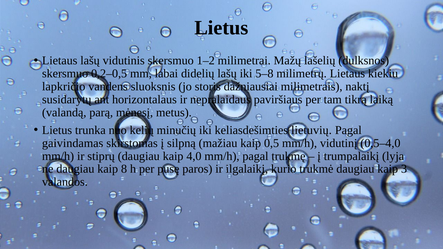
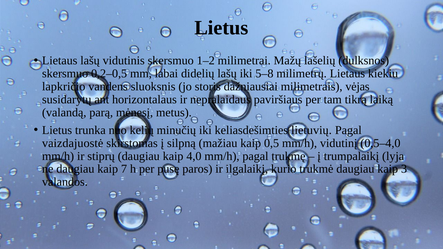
naktį: naktį -> vėjas
gaivindamas: gaivindamas -> vaizdajuostė
8: 8 -> 7
